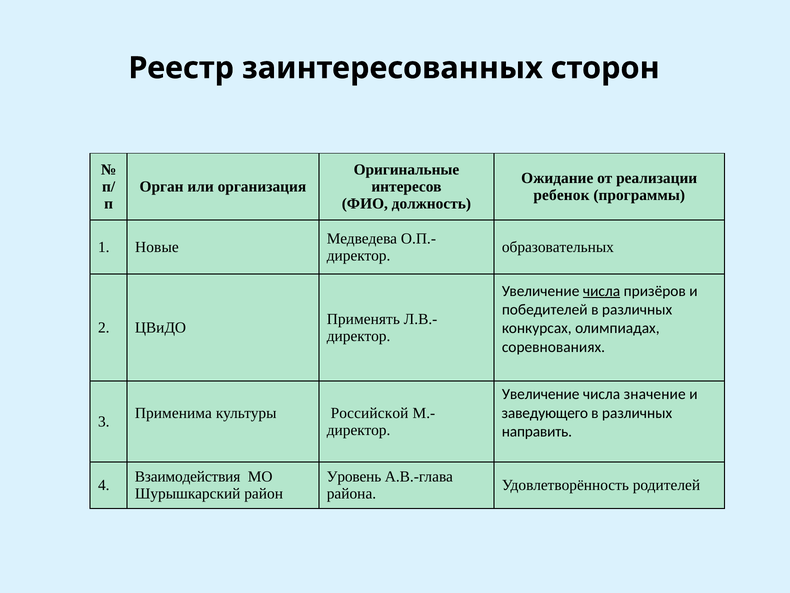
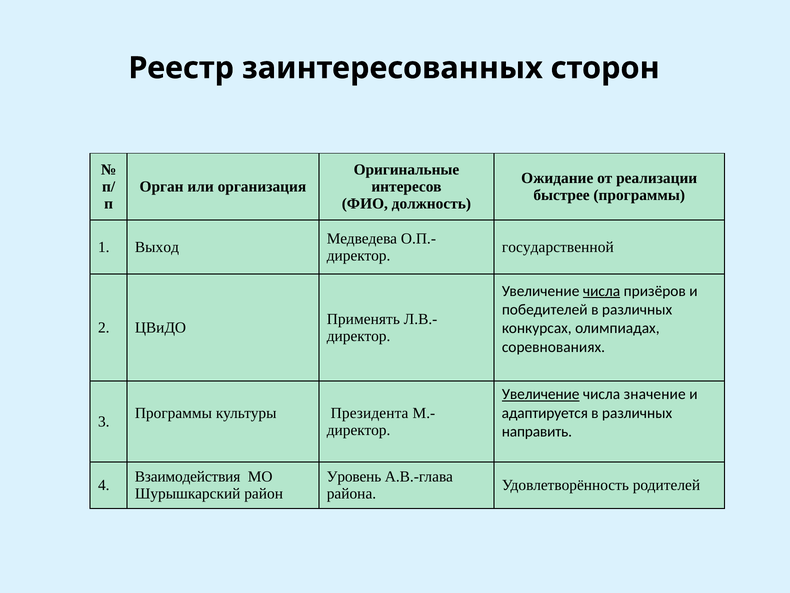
ребенок: ребенок -> быстрее
Новые: Новые -> Выход
образовательных: образовательных -> государственной
Увеличение at (541, 394) underline: none -> present
Применима at (173, 413): Применима -> Программы
Российской: Российской -> Президента
заведующего: заведующего -> адаптируется
